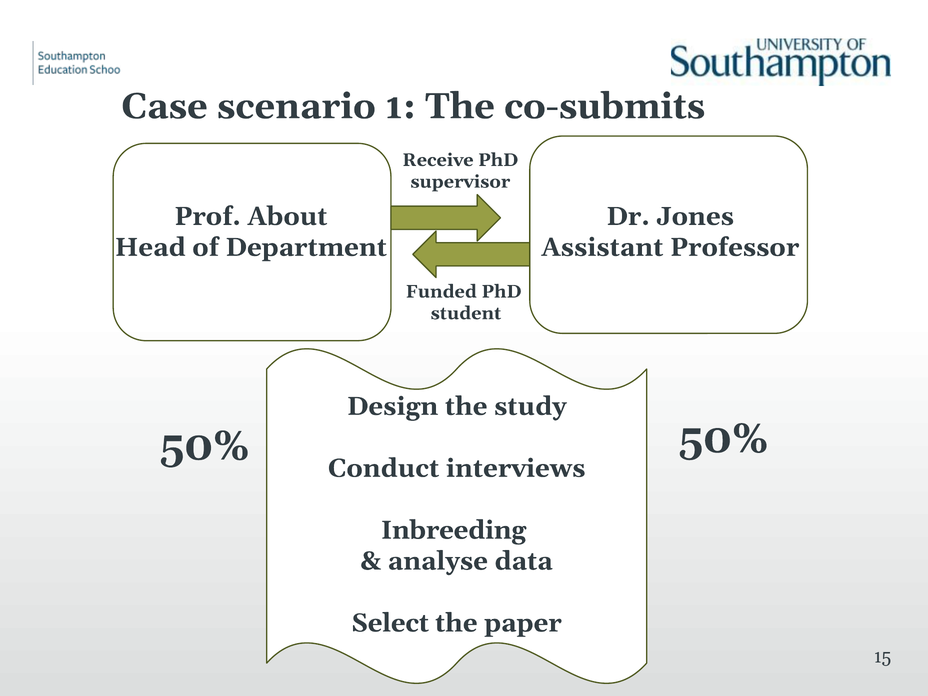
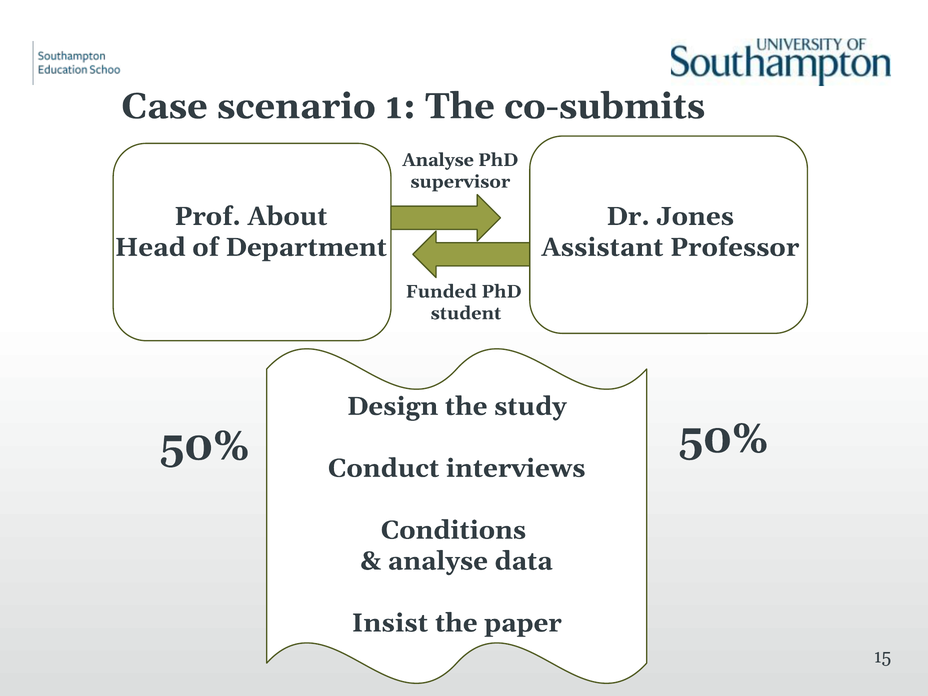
Receive at (438, 160): Receive -> Analyse
Inbreeding: Inbreeding -> Conditions
Select: Select -> Insist
